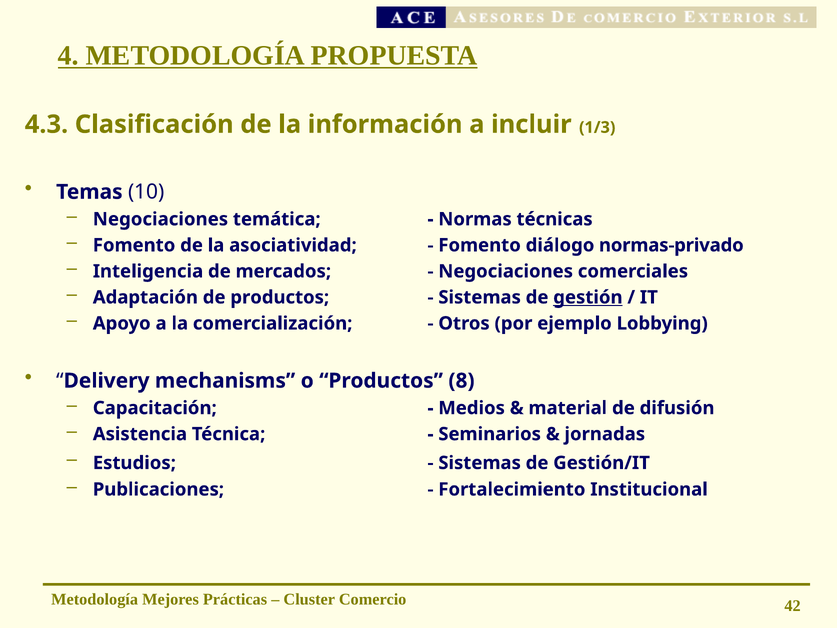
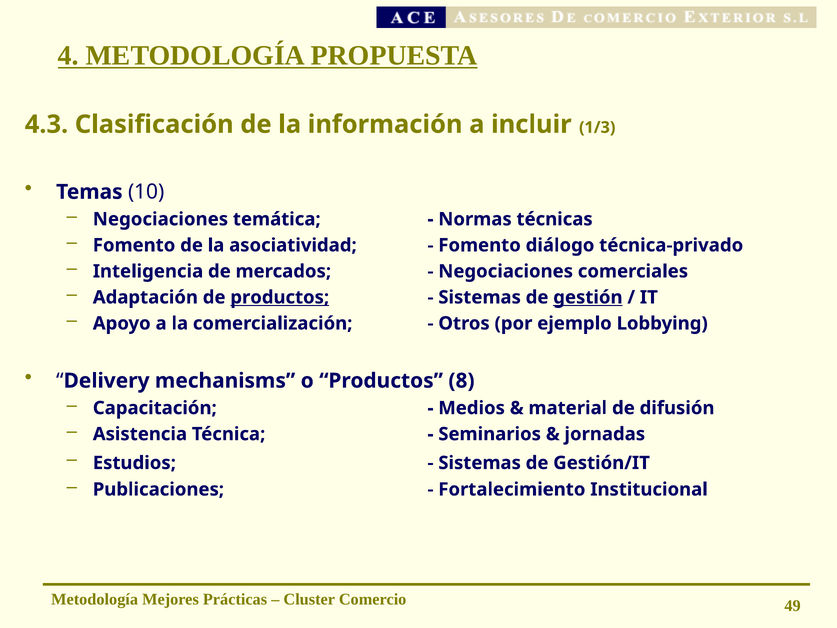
normas-privado: normas-privado -> técnica-privado
productos at (280, 297) underline: none -> present
42: 42 -> 49
